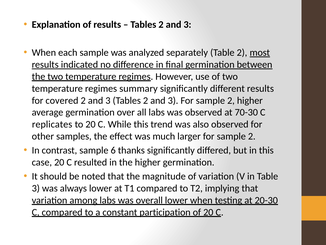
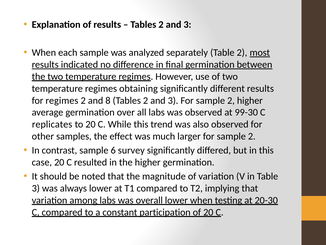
summary: summary -> obtaining
for covered: covered -> regimes
3 at (108, 100): 3 -> 8
70-30: 70-30 -> 99-30
thanks: thanks -> survey
